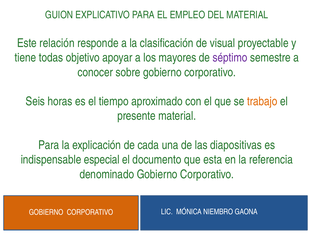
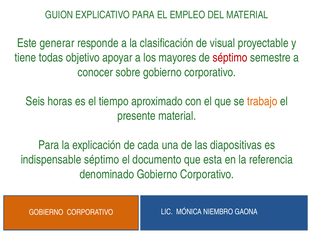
relación: relación -> generar
séptimo at (230, 58) colour: purple -> red
indispensable especial: especial -> séptimo
